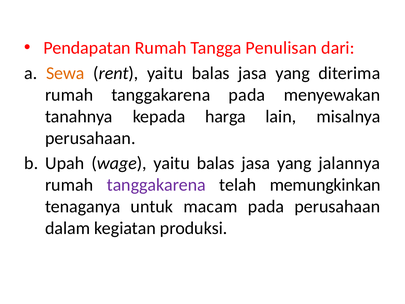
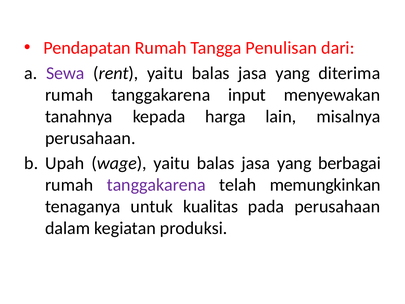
Sewa colour: orange -> purple
tanggakarena pada: pada -> input
jalannya: jalannya -> berbagai
macam: macam -> kualitas
